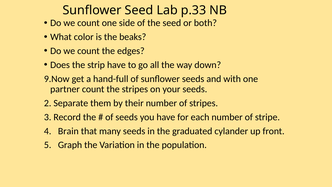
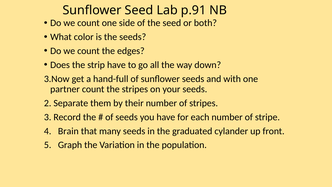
p.33: p.33 -> p.91
the beaks: beaks -> seeds
9.Now: 9.Now -> 3.Now
